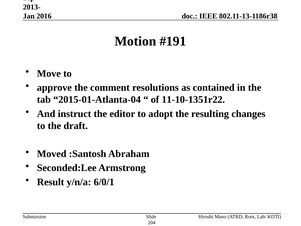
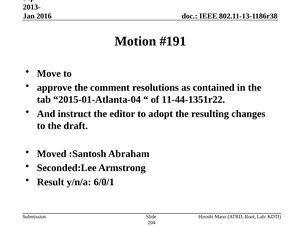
11-10-1351r22: 11-10-1351r22 -> 11-44-1351r22
